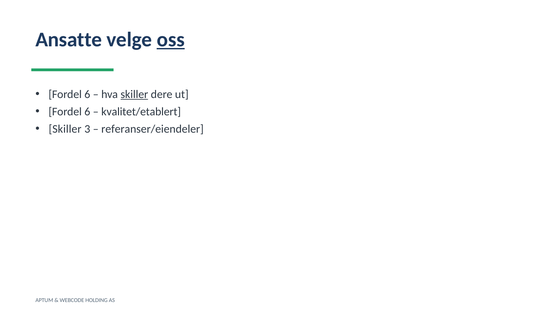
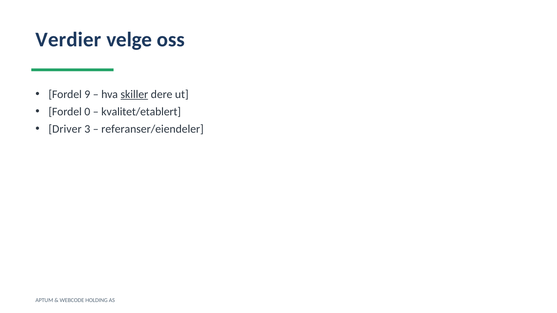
Ansatte: Ansatte -> Verdier
oss underline: present -> none
6 at (87, 94): 6 -> 9
6 at (87, 112): 6 -> 0
Skiller at (65, 129): Skiller -> Driver
